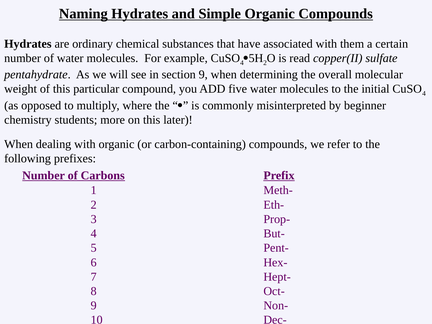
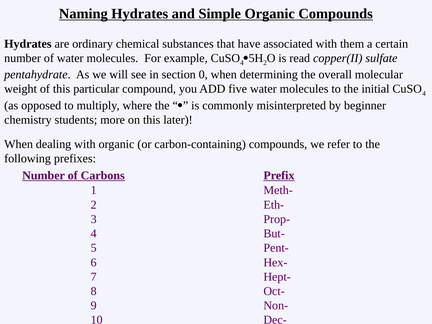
section 9: 9 -> 0
